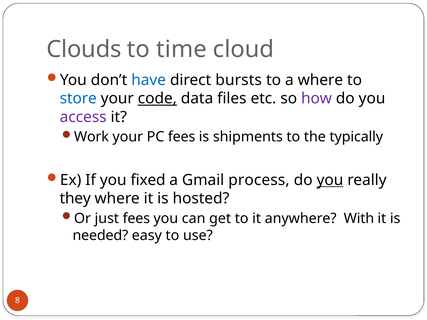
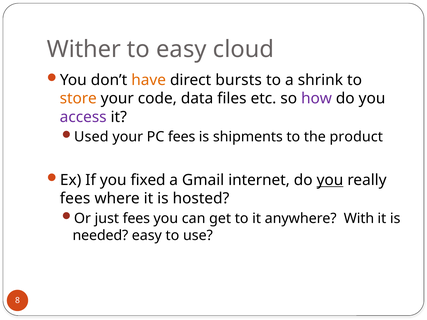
Clouds: Clouds -> Wither
to time: time -> easy
have colour: blue -> orange
a where: where -> shrink
store colour: blue -> orange
code underline: present -> none
Work: Work -> Used
typically: typically -> product
process: process -> internet
they at (75, 199): they -> fees
